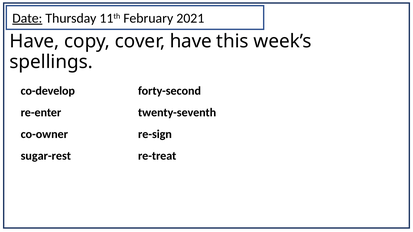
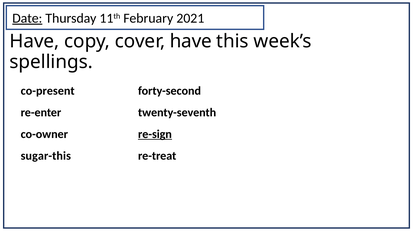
co-develop: co-develop -> co-present
re-sign underline: none -> present
sugar-rest: sugar-rest -> sugar-this
